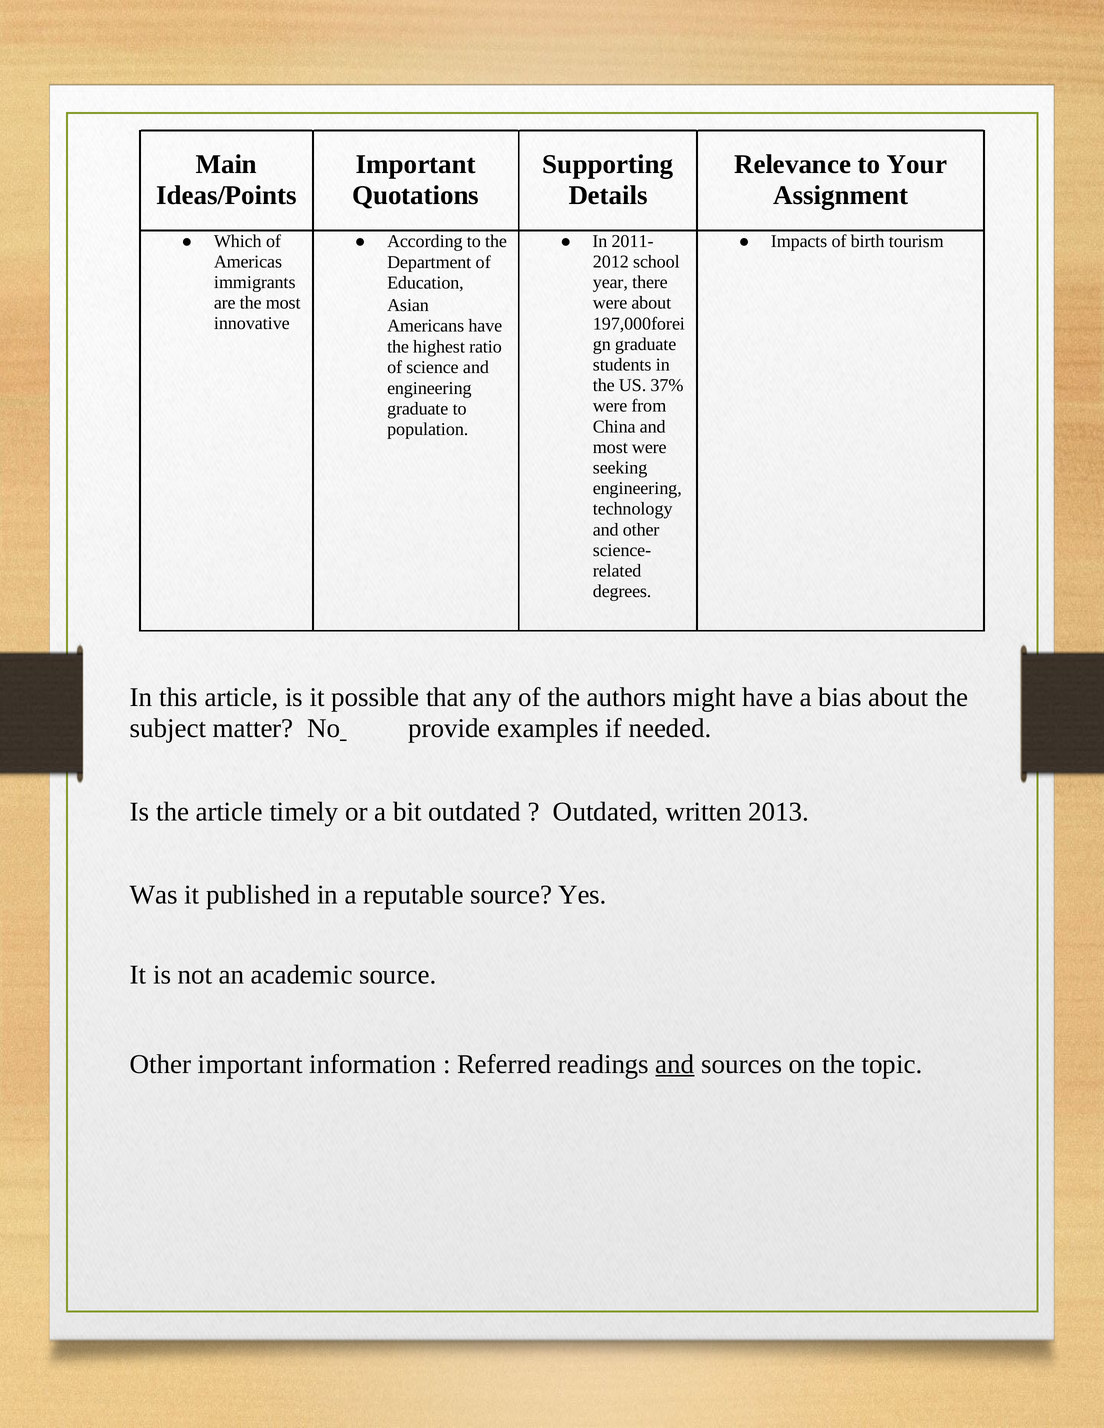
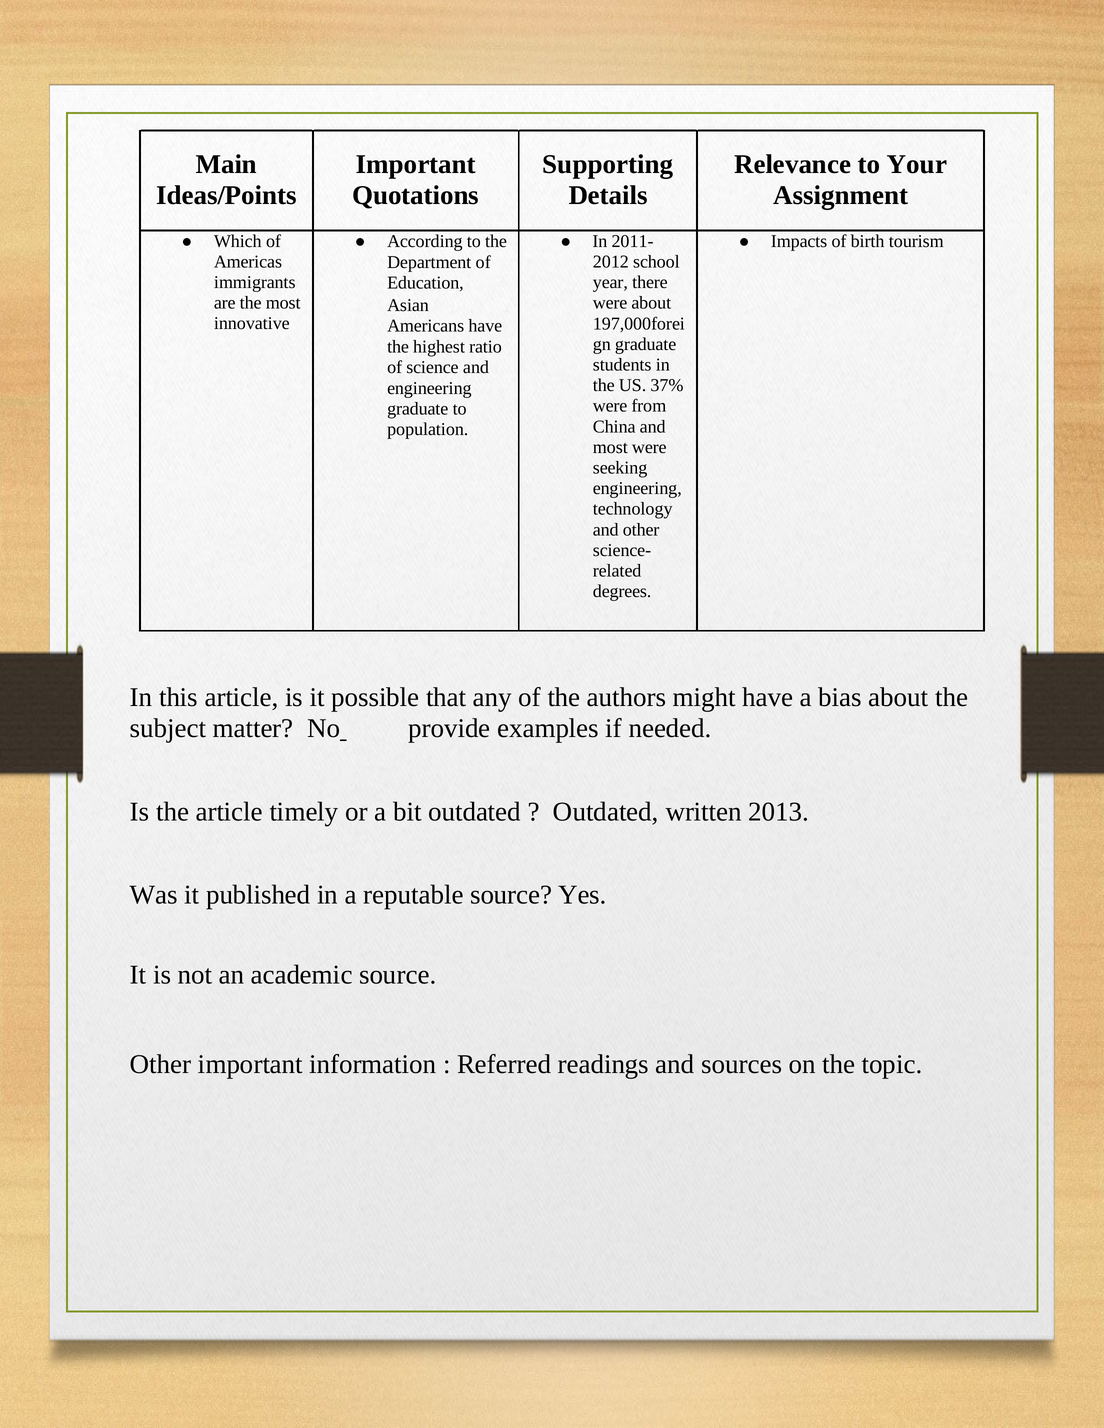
and at (675, 1065) underline: present -> none
